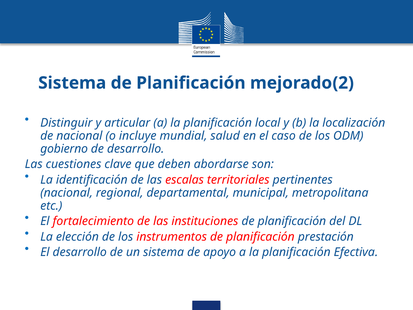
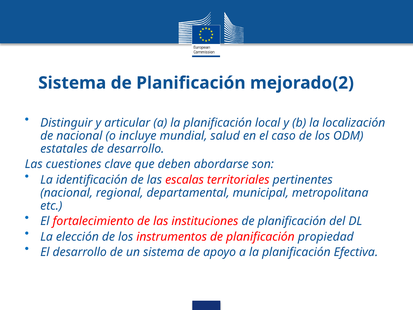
gobierno: gobierno -> estatales
prestación: prestación -> propiedad
